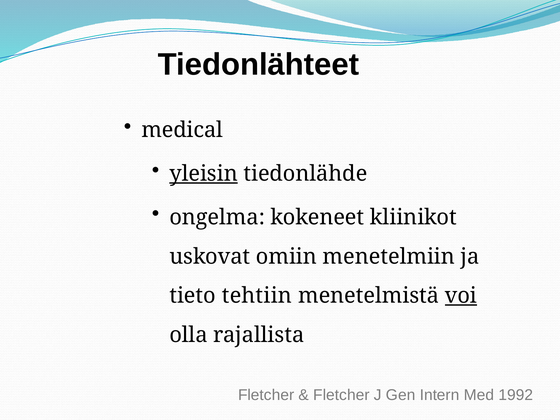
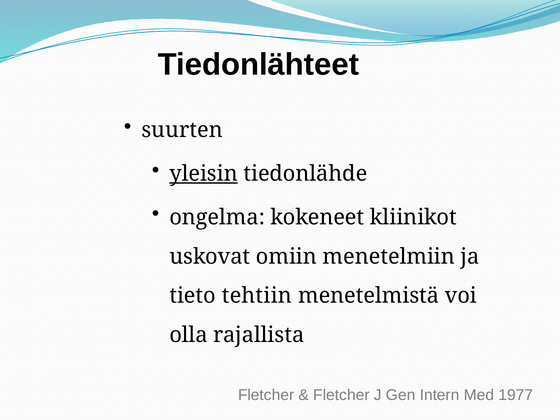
medical: medical -> suurten
voi underline: present -> none
1992: 1992 -> 1977
